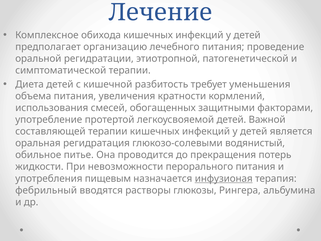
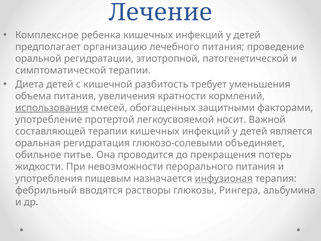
обихода: обихода -> ребенка
использования underline: none -> present
легкоусвояемой детей: детей -> носит
водянистый: водянистый -> объединяет
